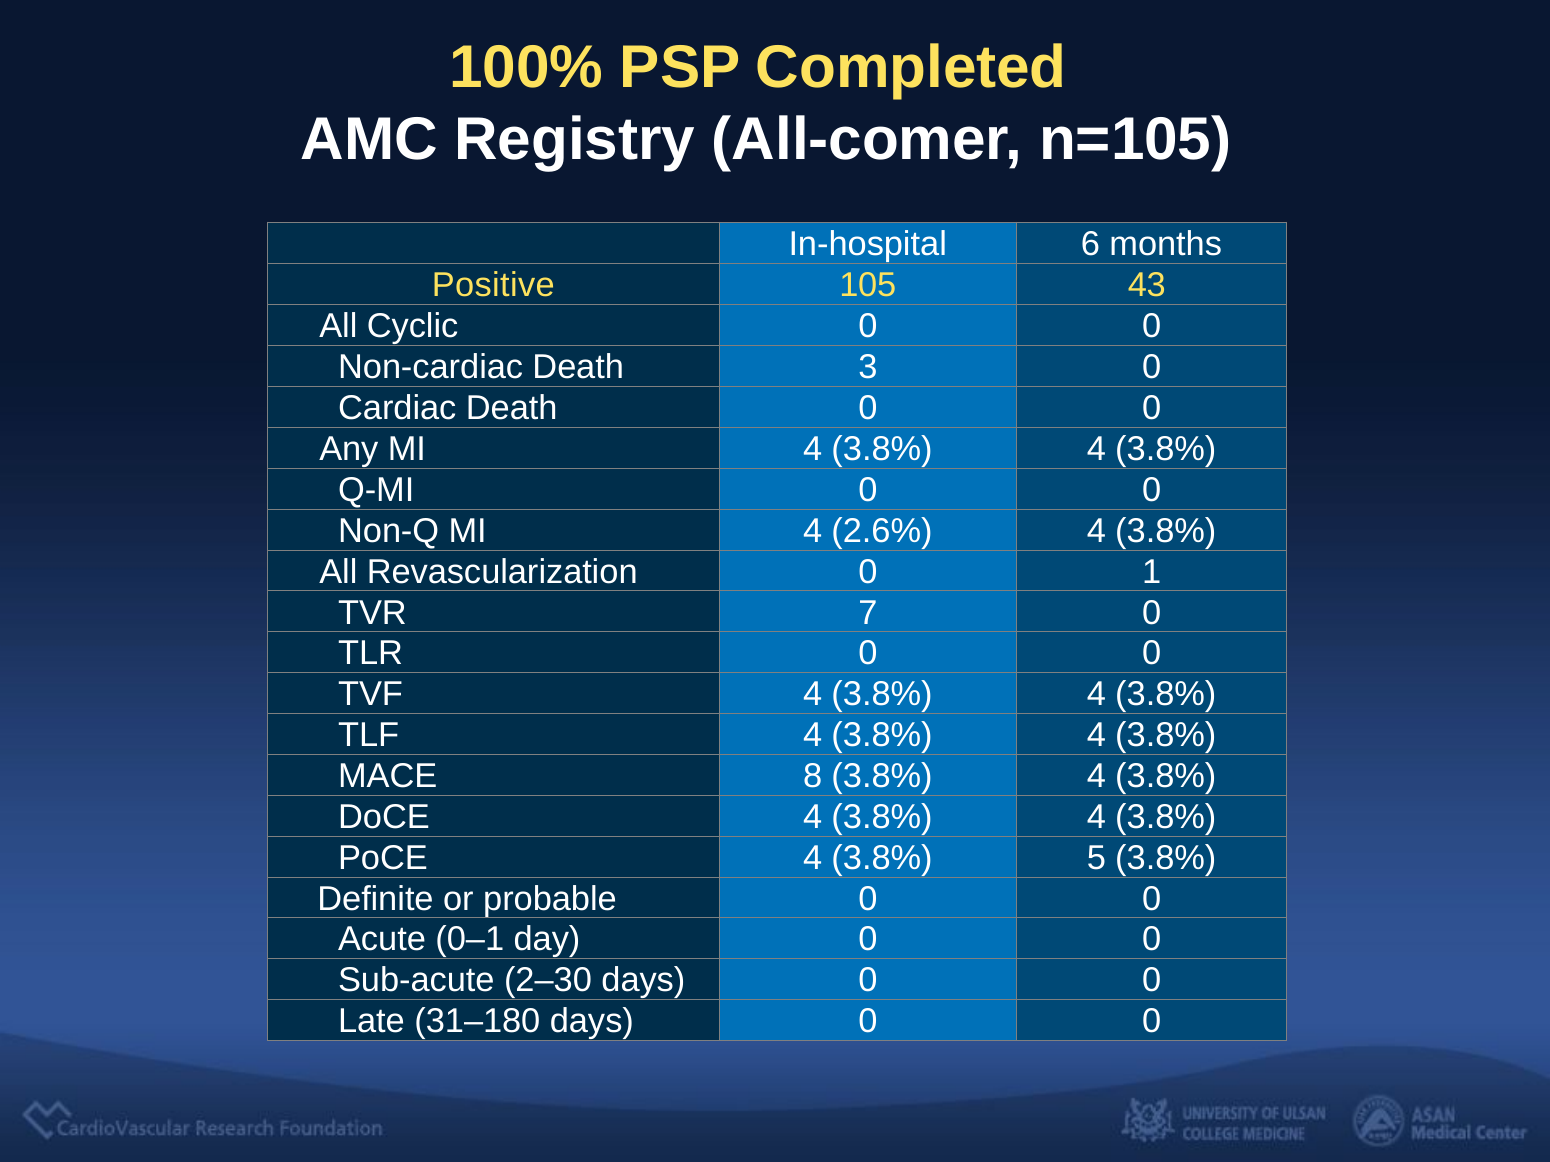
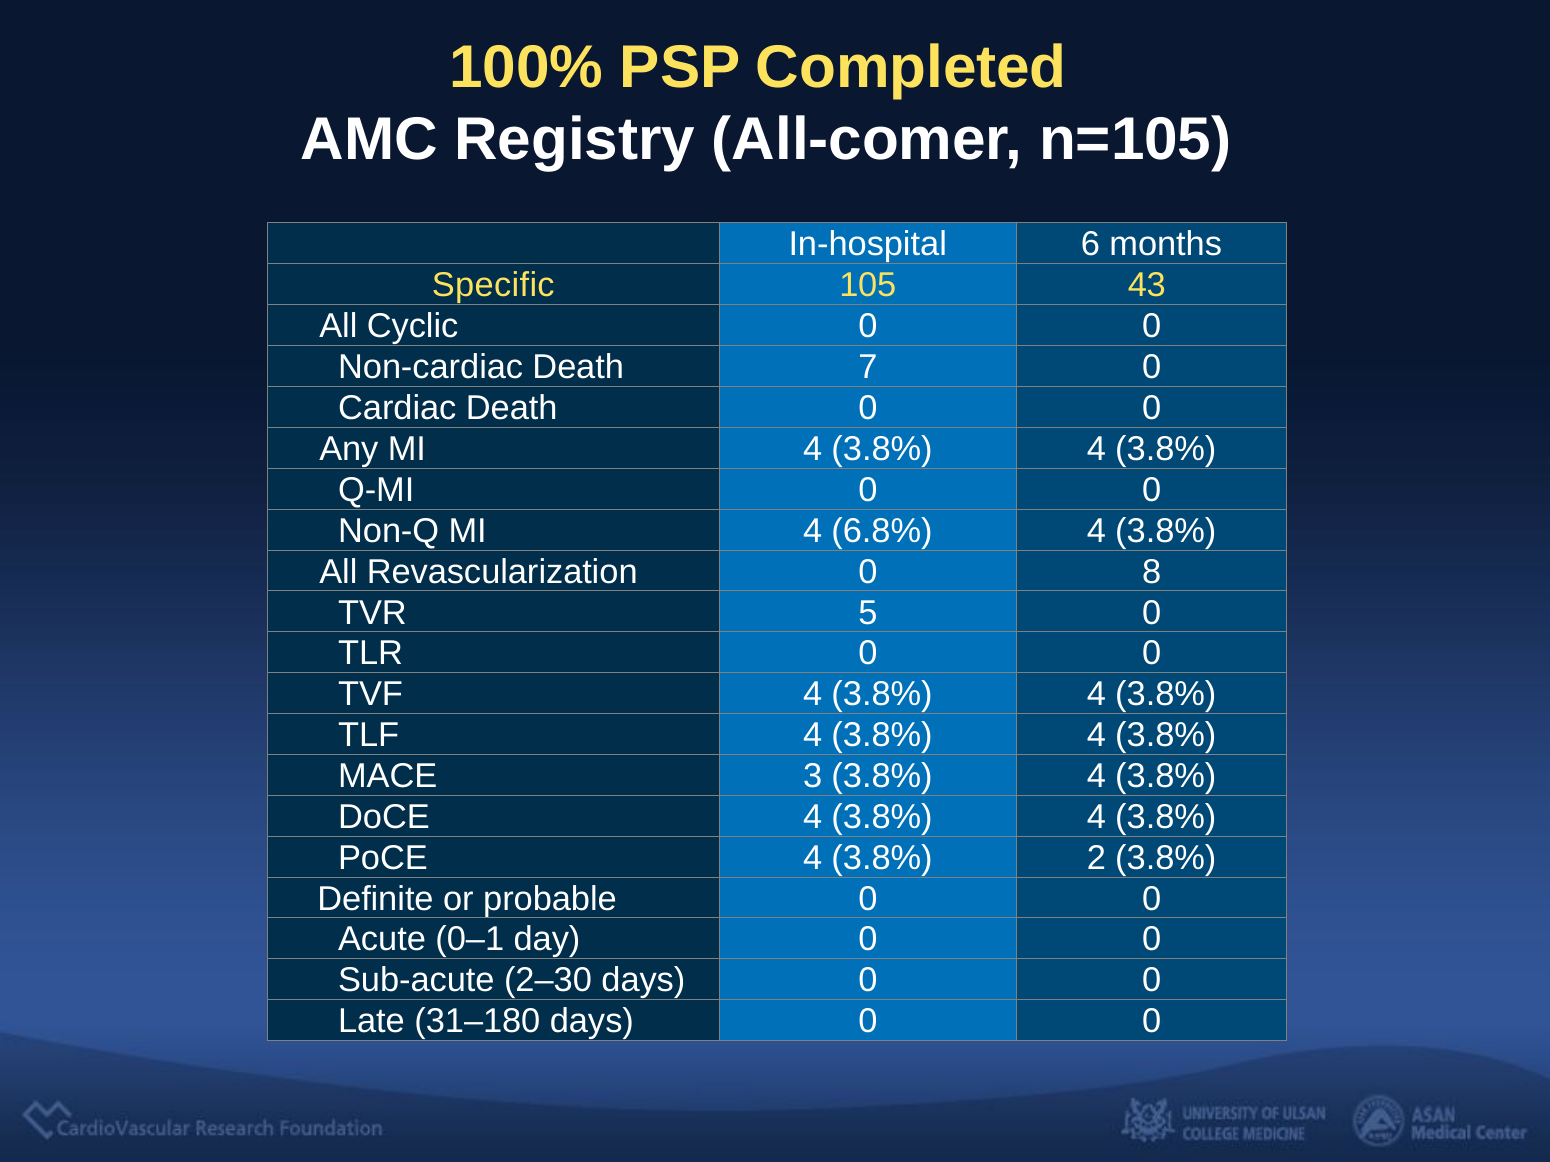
Positive: Positive -> Specific
3: 3 -> 7
2.6%: 2.6% -> 6.8%
1: 1 -> 8
7: 7 -> 5
8: 8 -> 3
5: 5 -> 2
